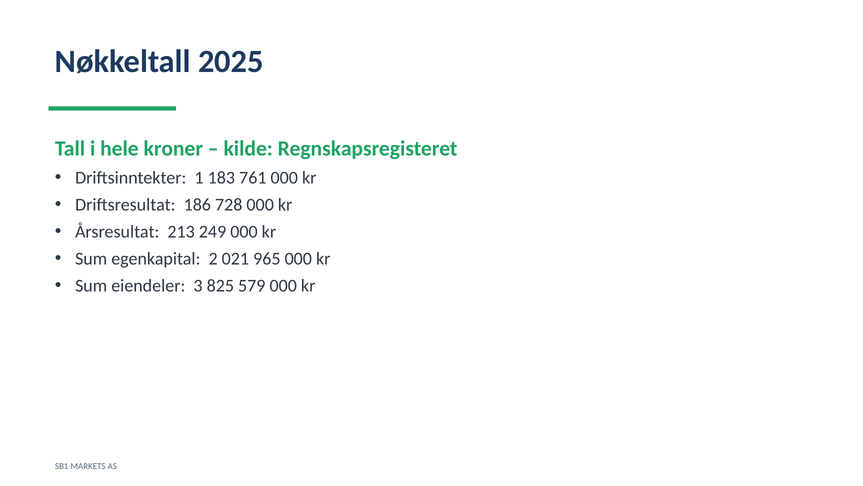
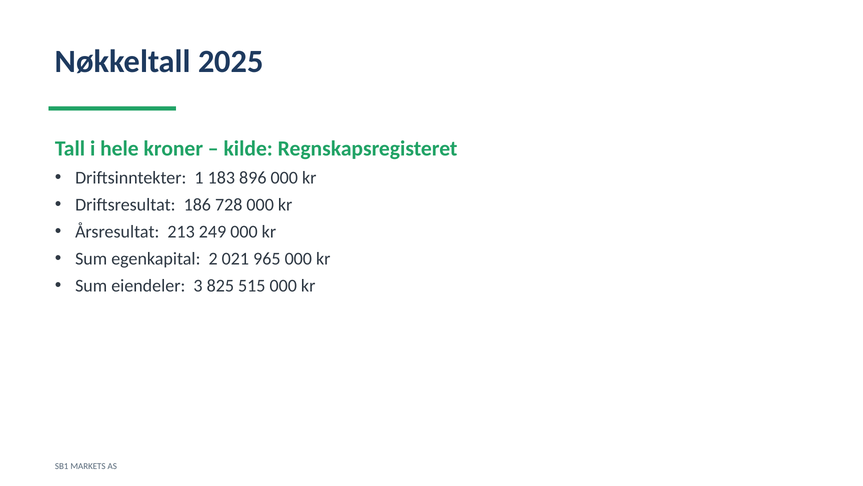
761: 761 -> 896
579: 579 -> 515
